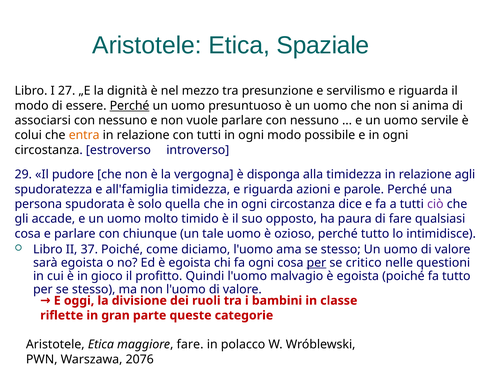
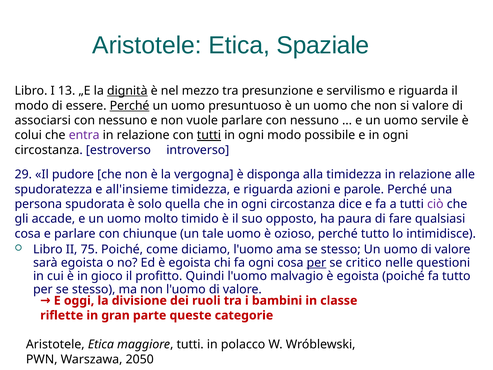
27: 27 -> 13
dignità underline: none -> present
si anima: anima -> valore
entra colour: orange -> purple
tutti at (209, 135) underline: none -> present
agli: agli -> alle
all'famiglia: all'famiglia -> all'insieme
37: 37 -> 75
maggiore fare: fare -> tutti
2076: 2076 -> 2050
